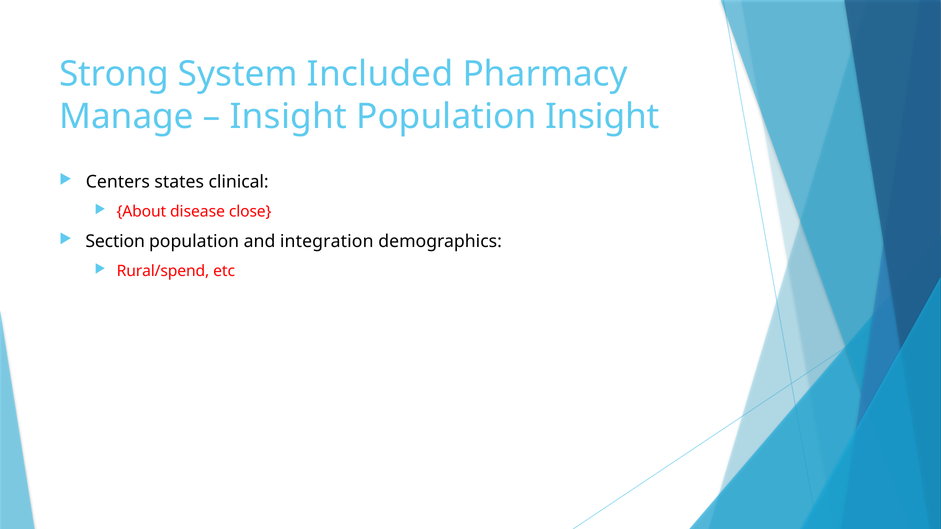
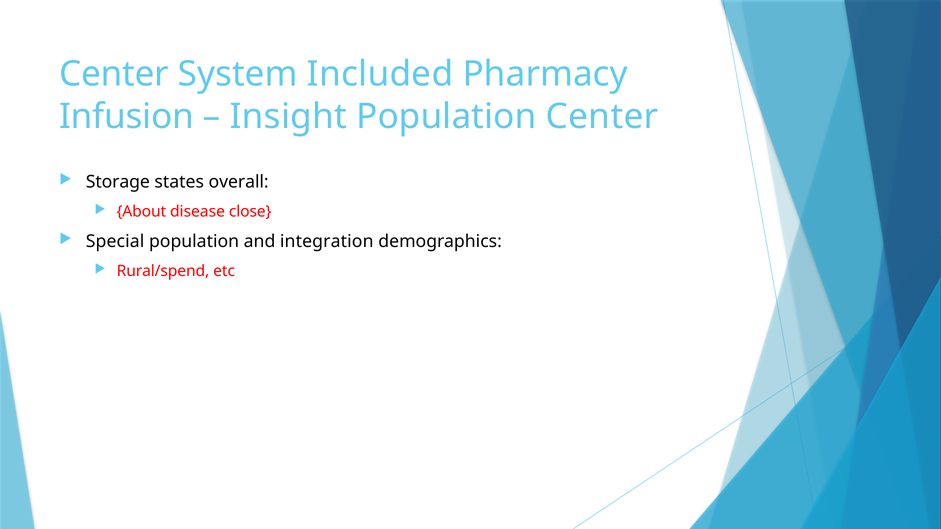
Strong at (114, 74): Strong -> Center
Manage: Manage -> Infusion
Population Insight: Insight -> Center
Centers: Centers -> Storage
clinical: clinical -> overall
Section: Section -> Special
